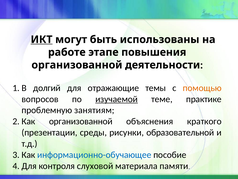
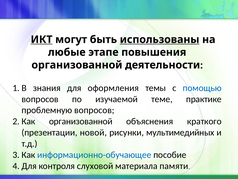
использованы underline: none -> present
работе: работе -> любые
долгий: долгий -> знания
отражающие: отражающие -> оформления
помощью colour: orange -> blue
изучаемой underline: present -> none
проблемную занятиям: занятиям -> вопросов
среды: среды -> новой
образовательной: образовательной -> мультимедийных
